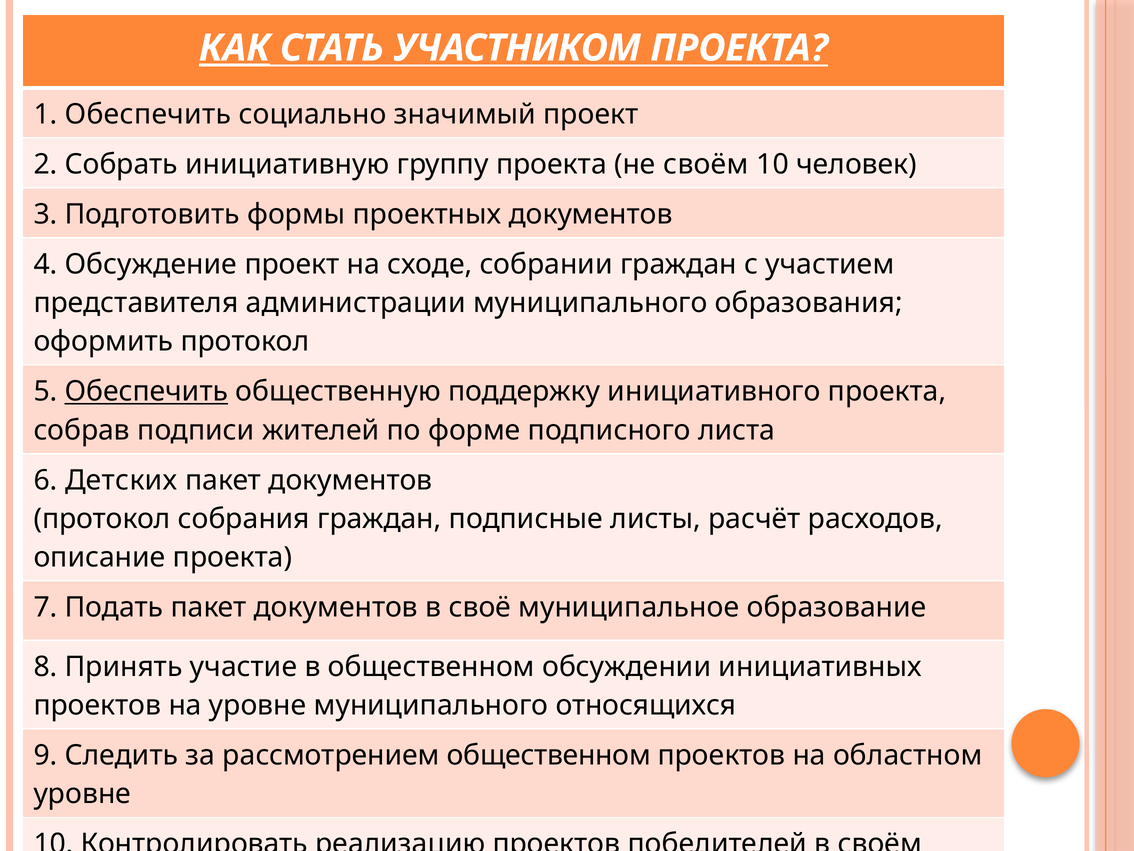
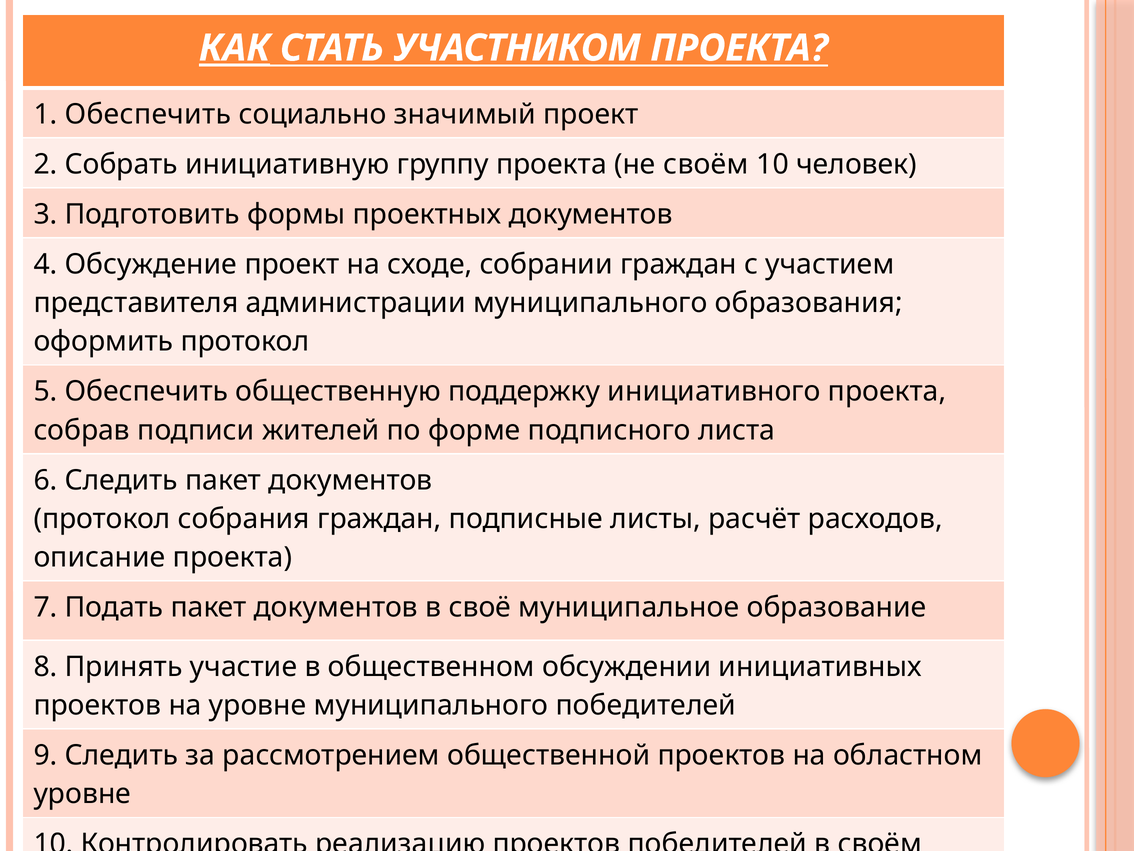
Обеспечить at (146, 391) underline: present -> none
6 Детских: Детских -> Следить
муниципального относящихся: относящихся -> победителей
рассмотрением общественном: общественном -> общественной
